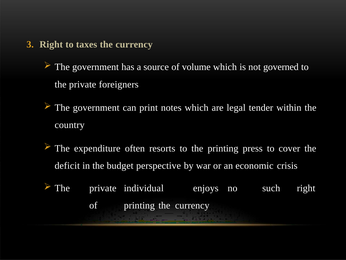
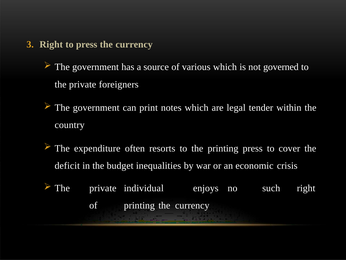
to taxes: taxes -> press
volume: volume -> various
perspective: perspective -> inequalities
